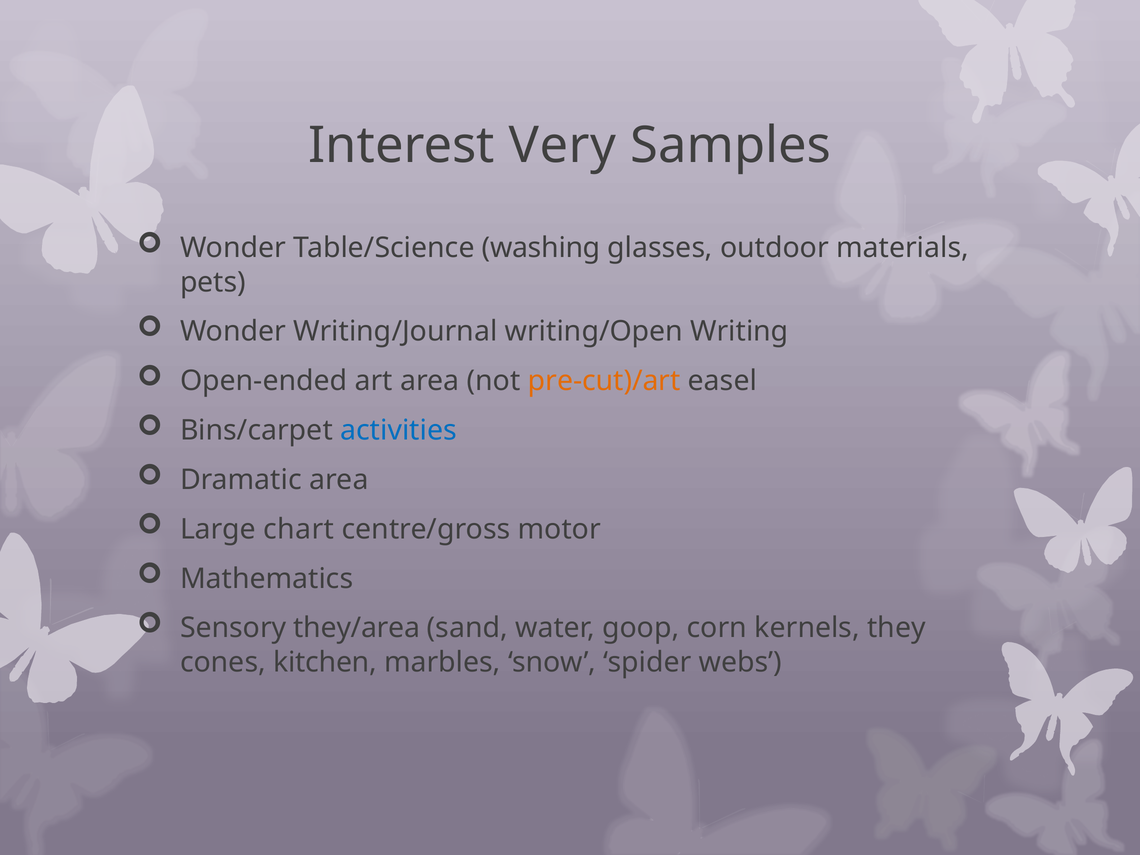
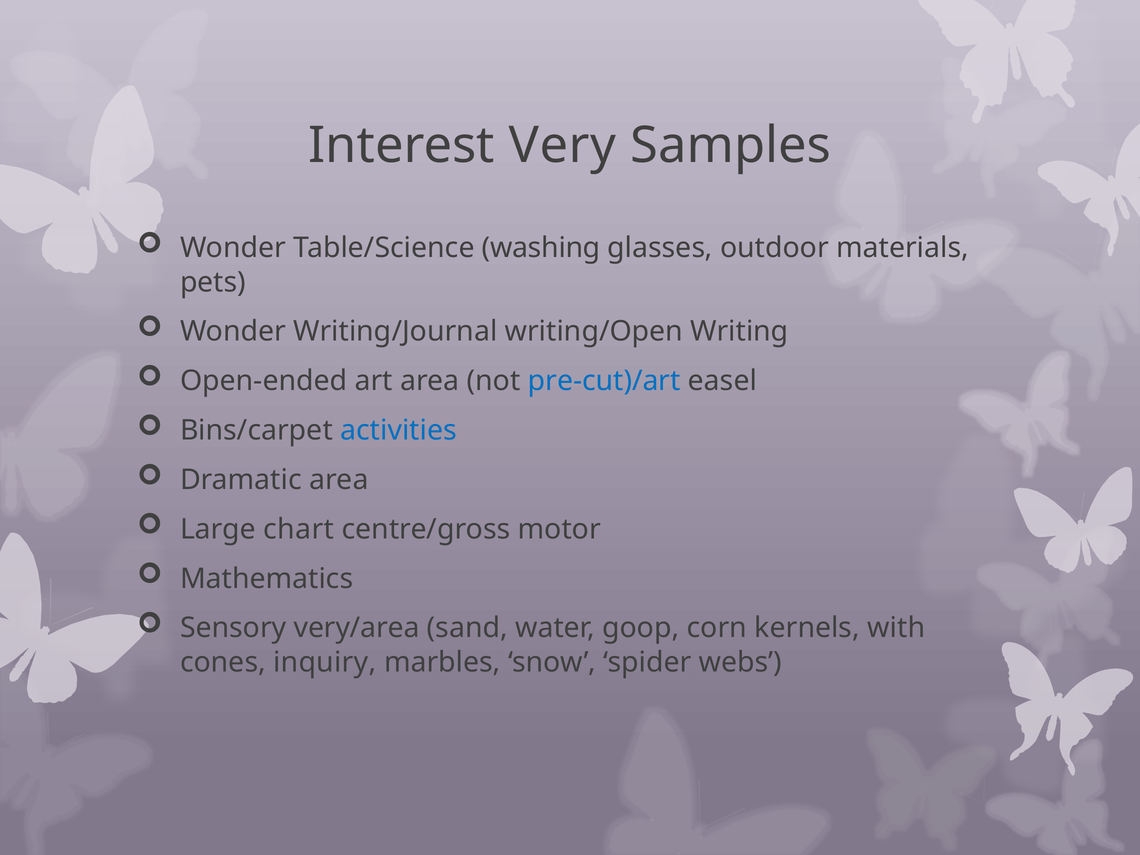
pre-cut)/art colour: orange -> blue
they/area: they/area -> very/area
they: they -> with
kitchen: kitchen -> inquiry
